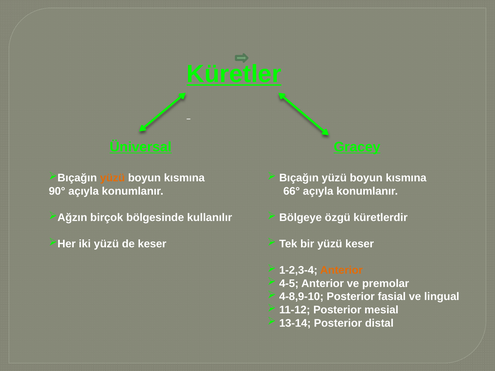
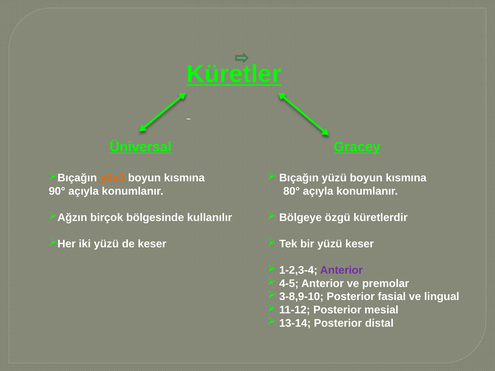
66°: 66° -> 80°
Anterior at (341, 271) colour: orange -> purple
4-8,9-10: 4-8,9-10 -> 3-8,9-10
